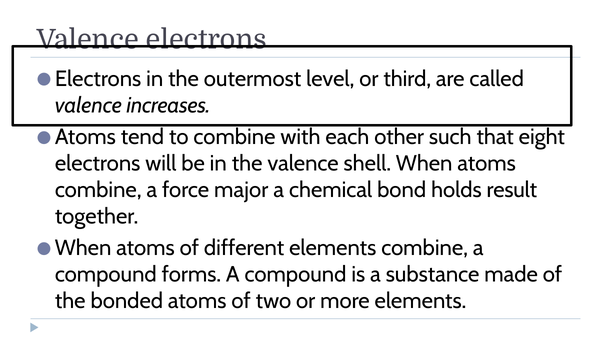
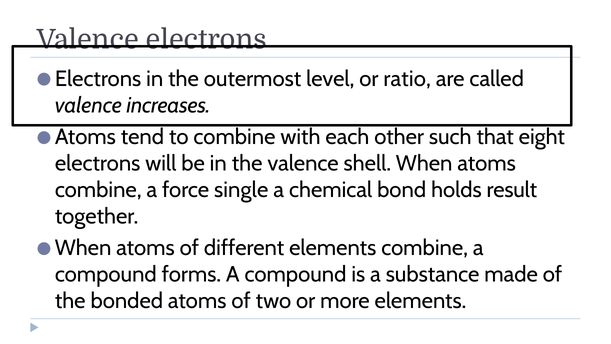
third: third -> ratio
major: major -> single
